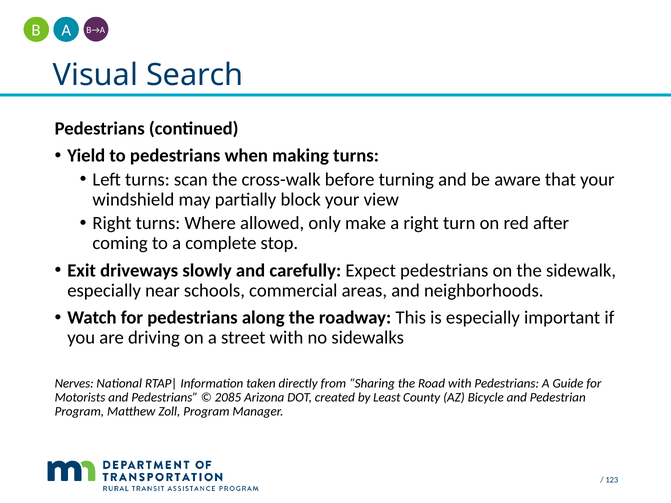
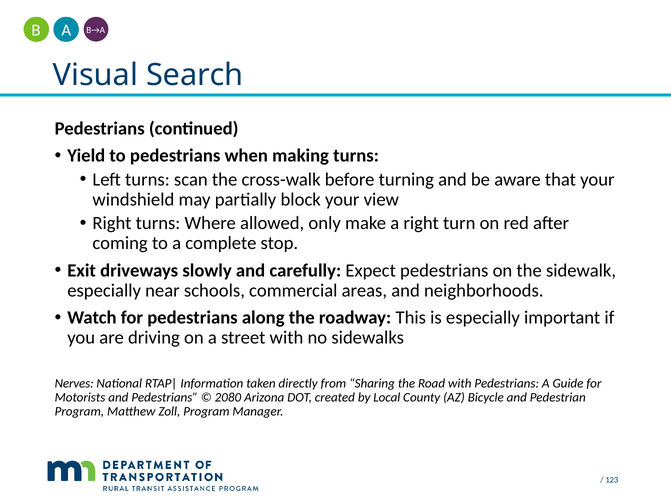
2085: 2085 -> 2080
Least: Least -> Local
